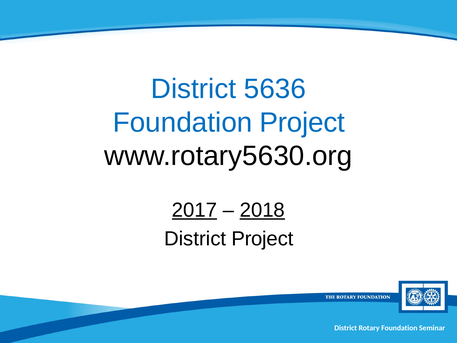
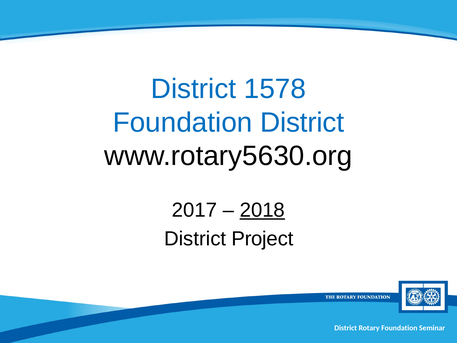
5636: 5636 -> 1578
Foundation Project: Project -> District
2017 underline: present -> none
